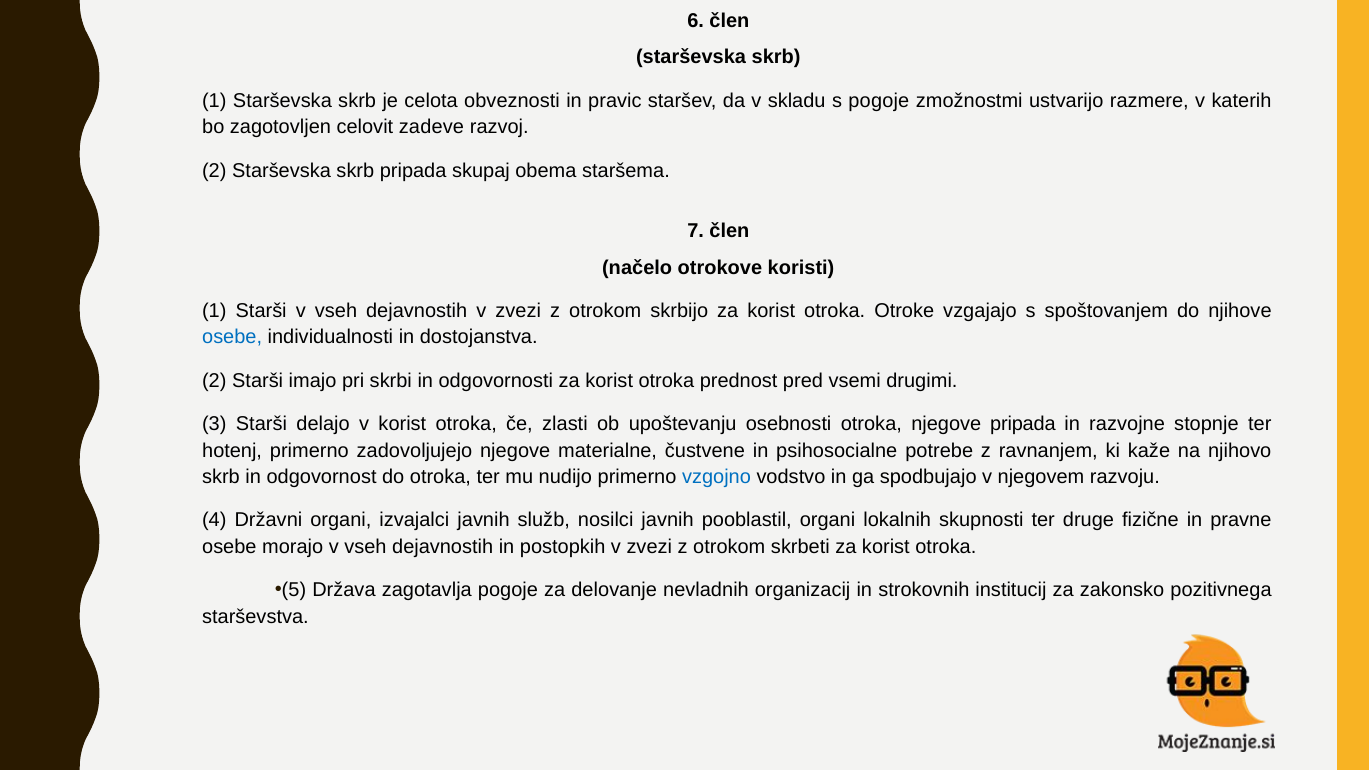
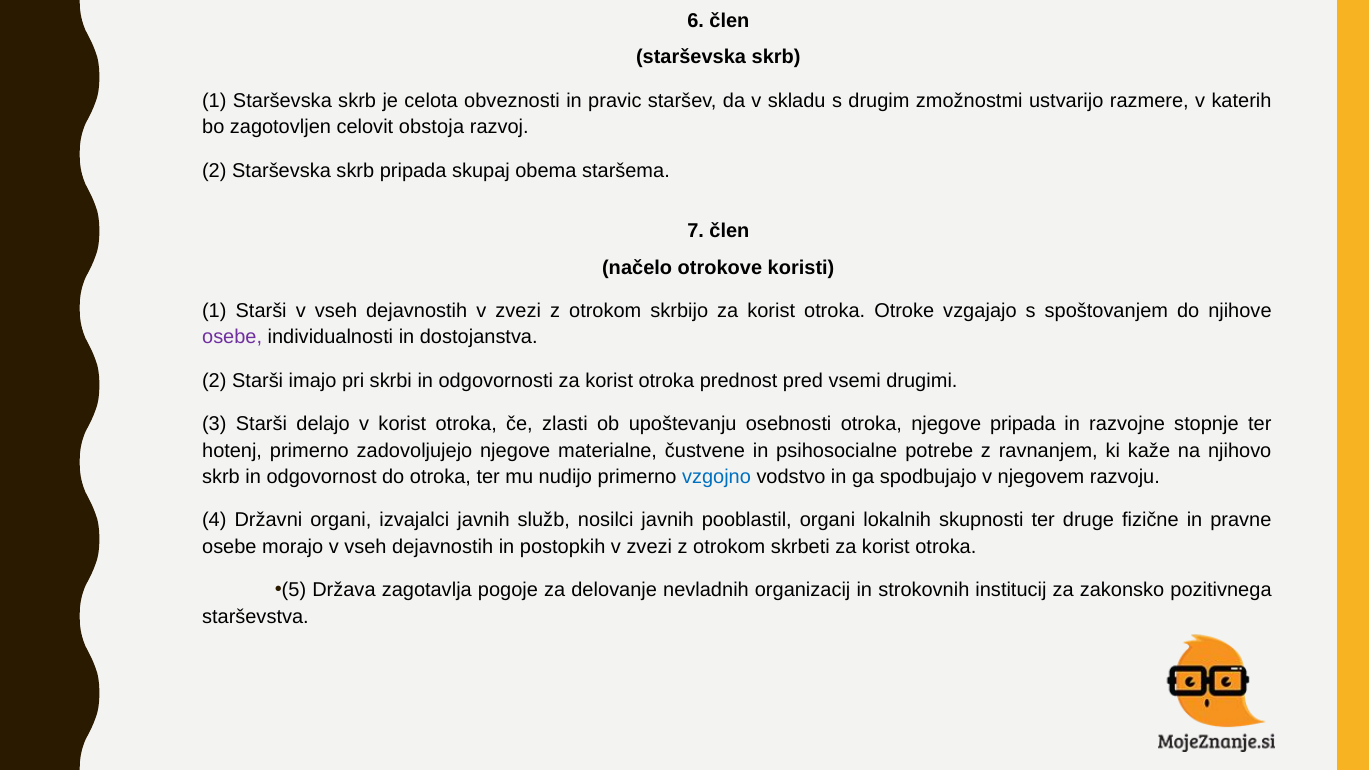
s pogoje: pogoje -> drugim
zadeve: zadeve -> obstoja
osebe at (232, 337) colour: blue -> purple
